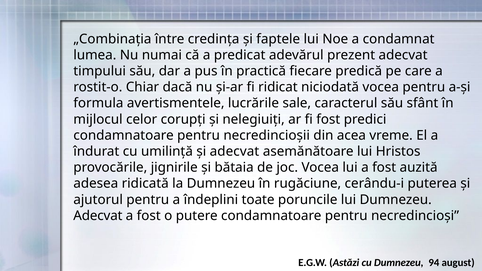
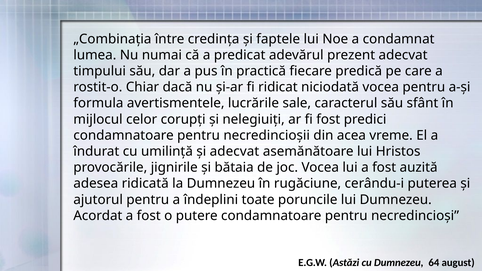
Adecvat at (98, 216): Adecvat -> Acordat
94: 94 -> 64
